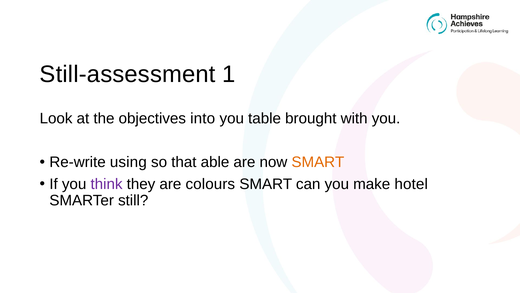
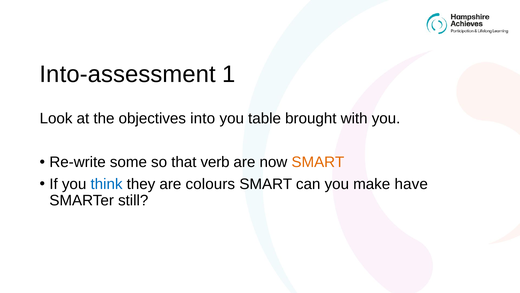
Still-assessment: Still-assessment -> Into-assessment
using: using -> some
able: able -> verb
think colour: purple -> blue
hotel: hotel -> have
